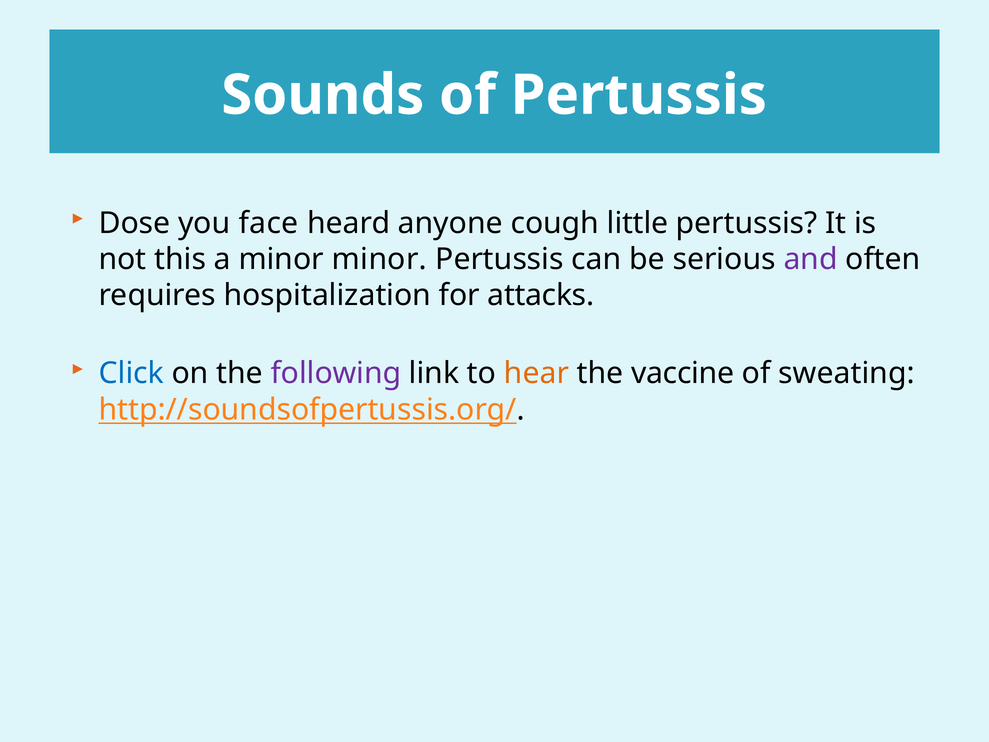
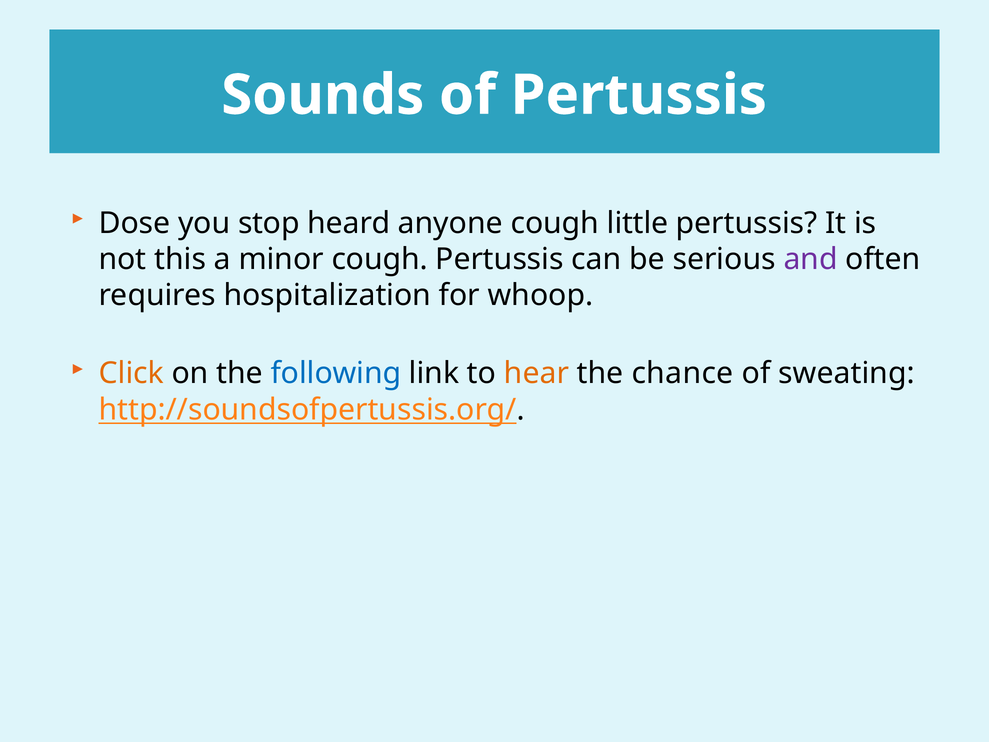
face: face -> stop
minor minor: minor -> cough
attacks: attacks -> whoop
Click colour: blue -> orange
following colour: purple -> blue
vaccine: vaccine -> chance
